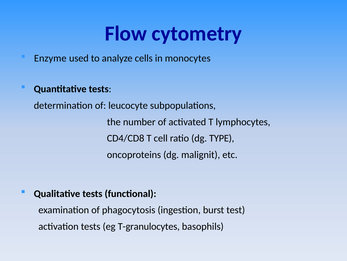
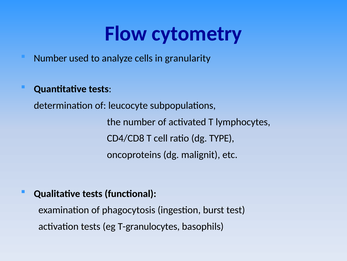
Enzyme at (50, 58): Enzyme -> Number
monocytes: monocytes -> granularity
